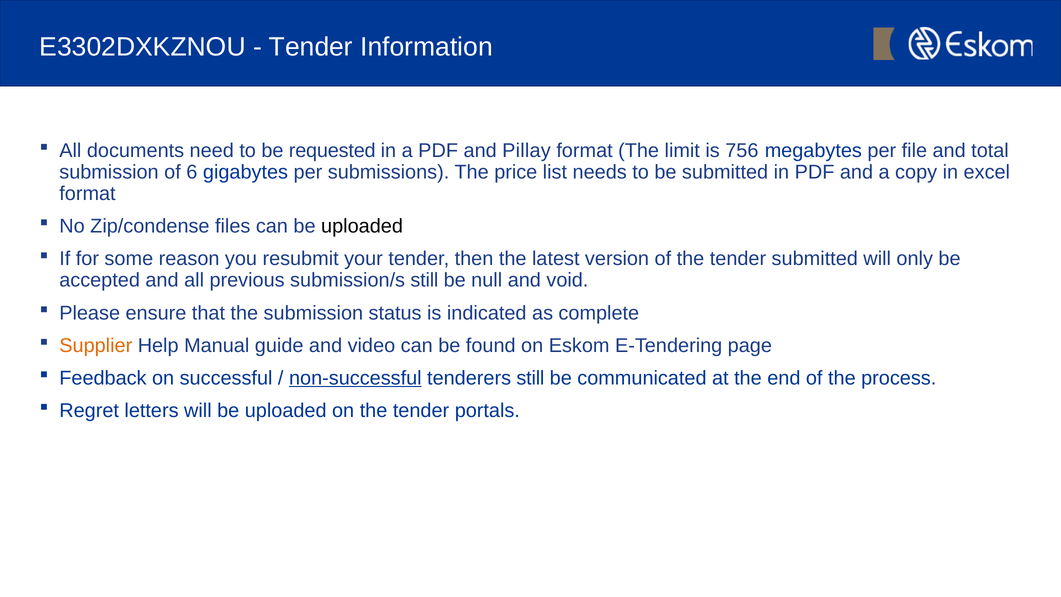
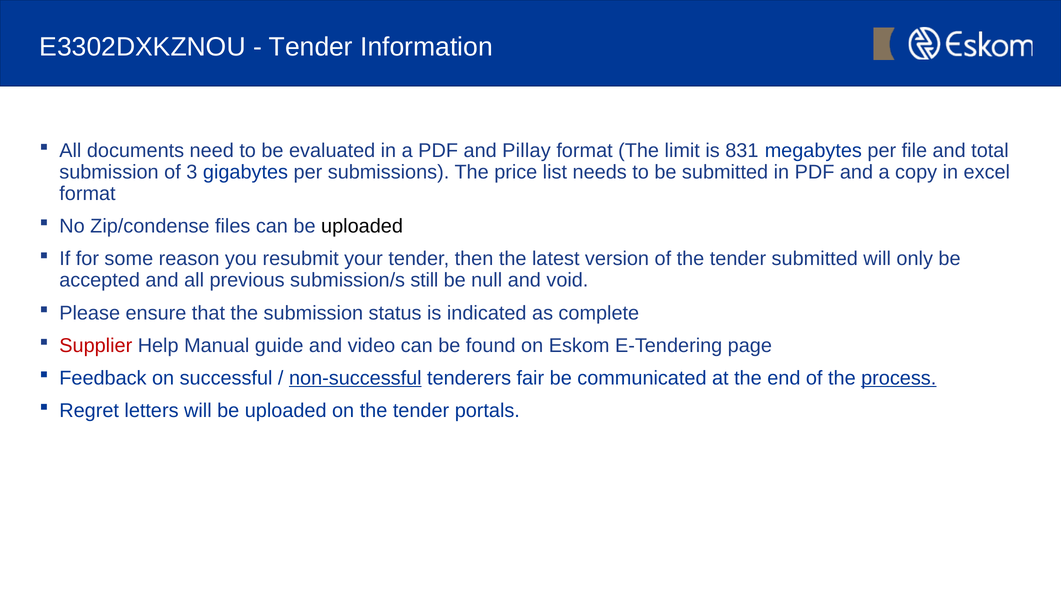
requested: requested -> evaluated
756: 756 -> 831
6: 6 -> 3
Supplier colour: orange -> red
tenderers still: still -> fair
process underline: none -> present
